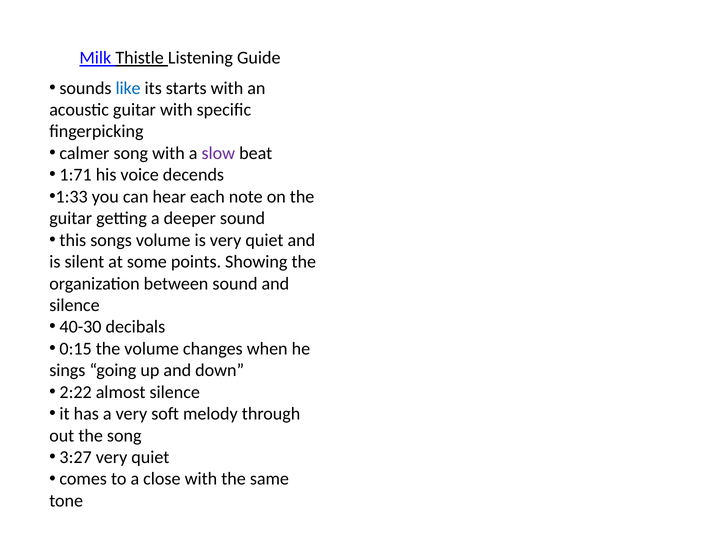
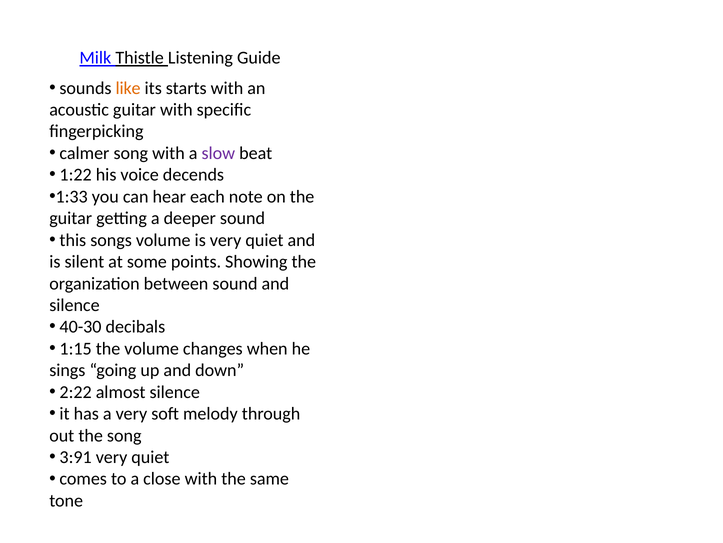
like colour: blue -> orange
1:71: 1:71 -> 1:22
0:15: 0:15 -> 1:15
3:27: 3:27 -> 3:91
